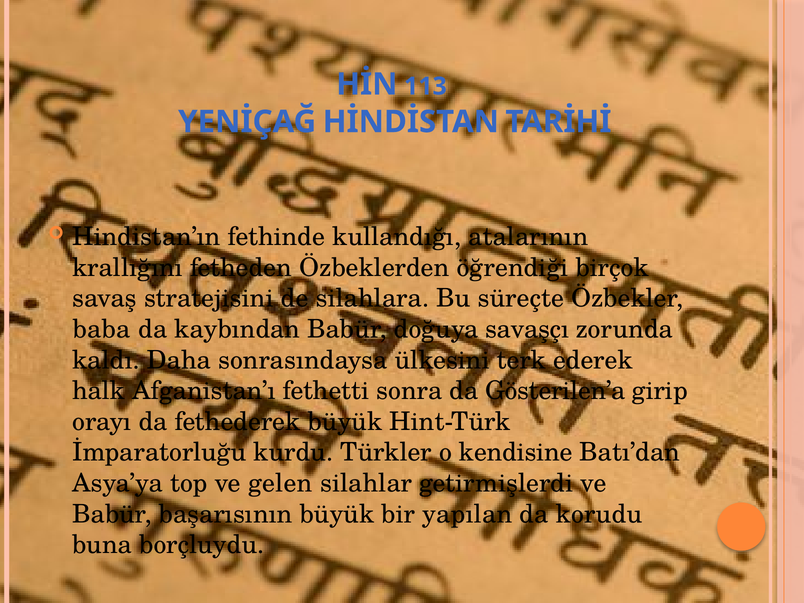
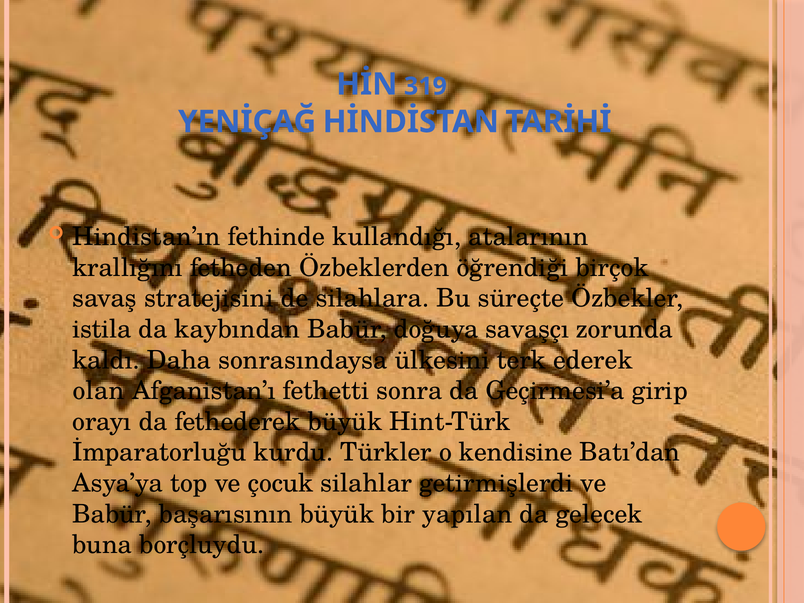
113: 113 -> 319
baba: baba -> istila
halk: halk -> olan
Gösterilen’a: Gösterilen’a -> Geçirmesi’a
gelen: gelen -> çocuk
korudu: korudu -> gelecek
